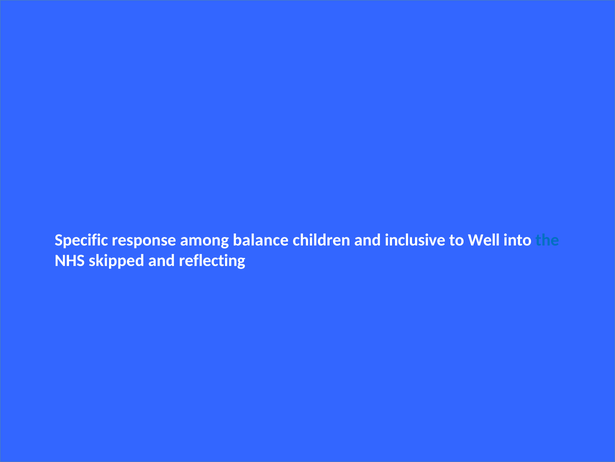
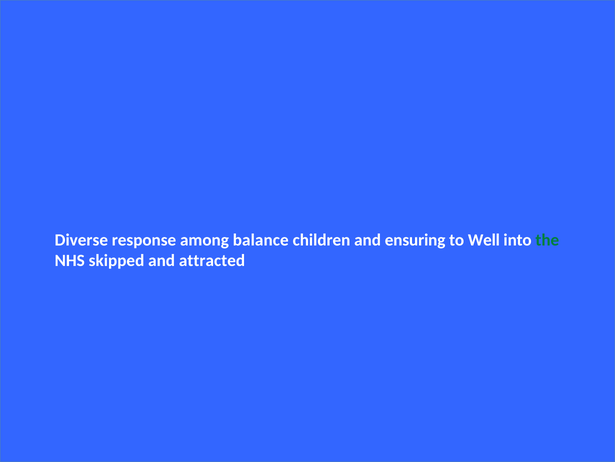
Specific: Specific -> Diverse
inclusive: inclusive -> ensuring
the colour: blue -> green
reflecting: reflecting -> attracted
